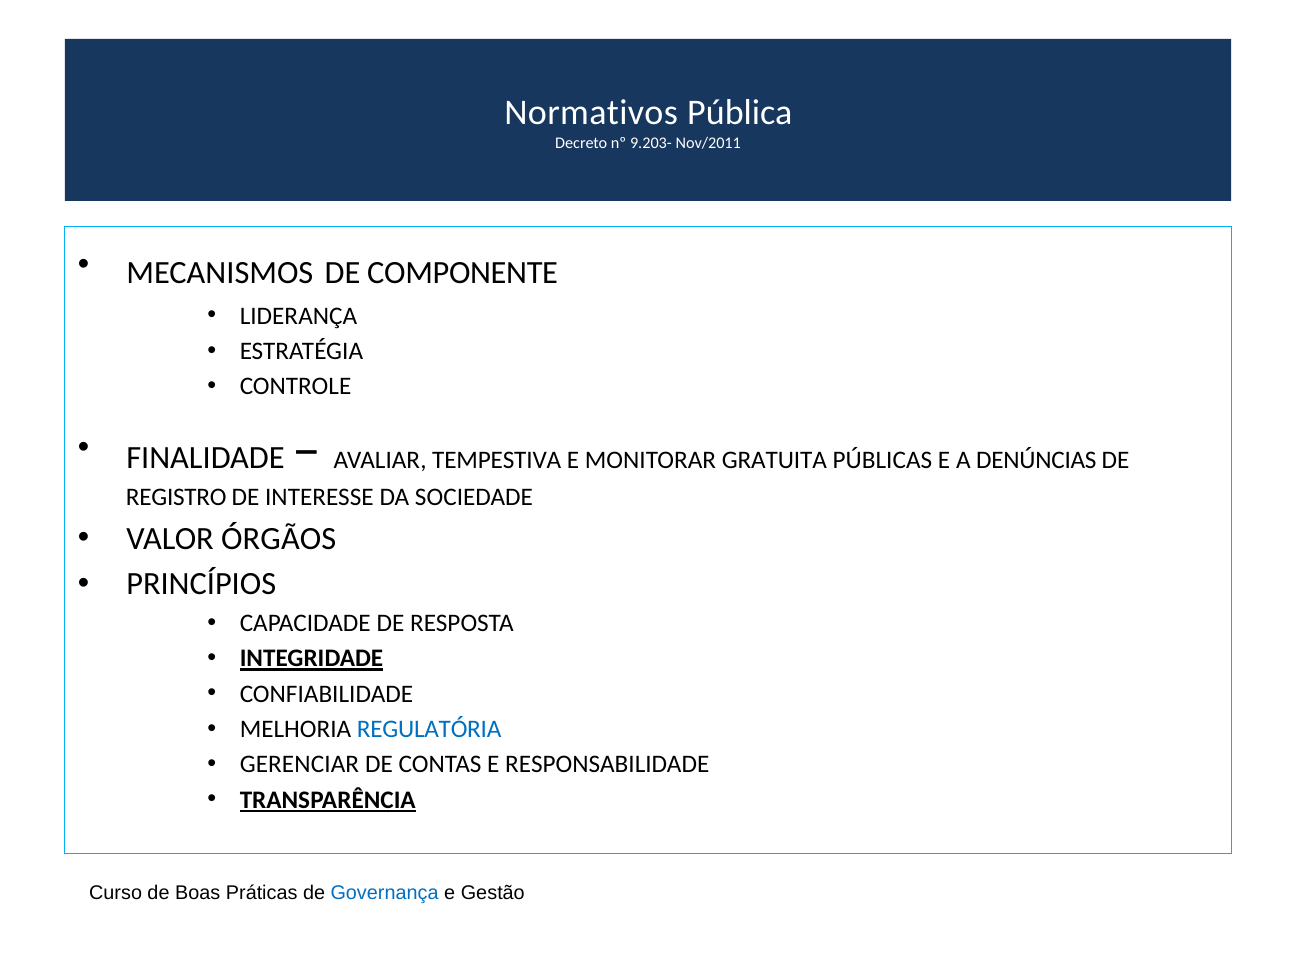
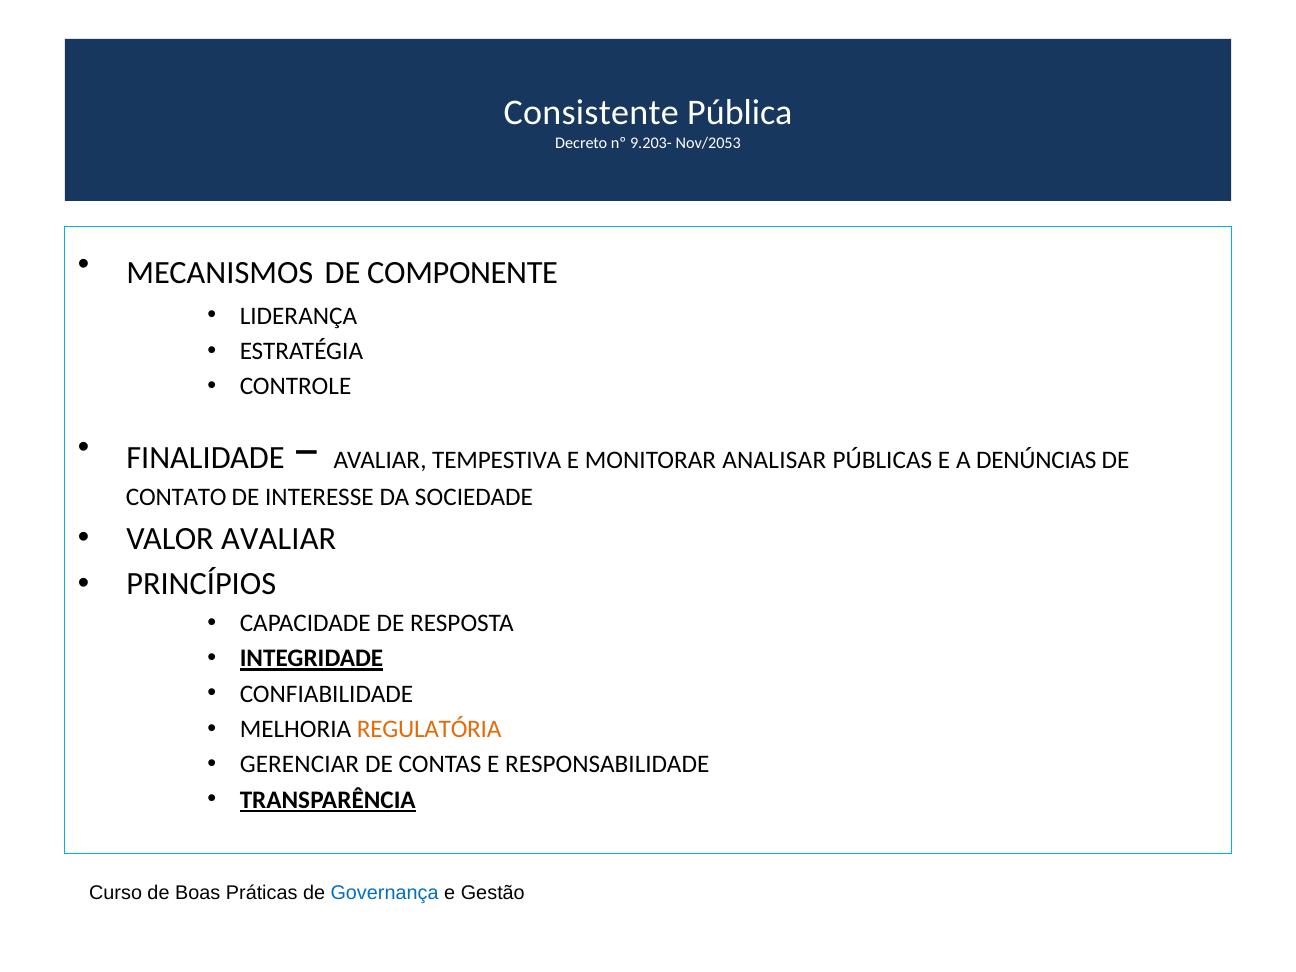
Normativos: Normativos -> Consistente
Nov/2011: Nov/2011 -> Nov/2053
GRATUITA: GRATUITA -> ANALISAR
REGISTRO: REGISTRO -> CONTATO
VALOR ÓRGÃOS: ÓRGÃOS -> AVALIAR
REGULATÓRIA colour: blue -> orange
